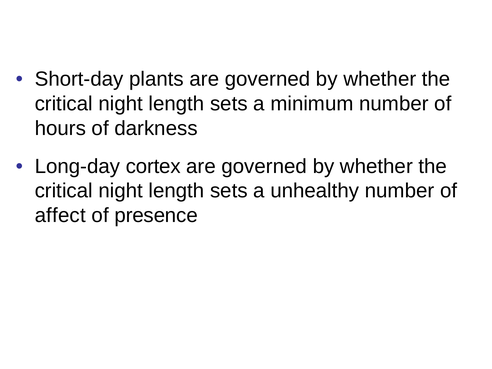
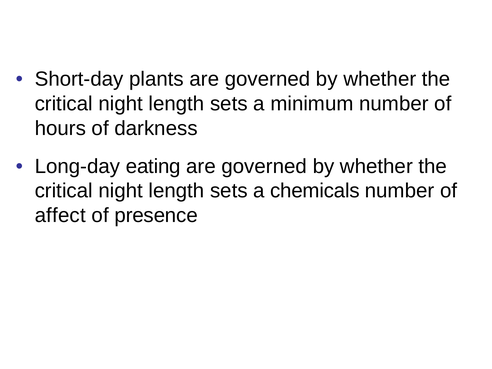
cortex: cortex -> eating
unhealthy: unhealthy -> chemicals
